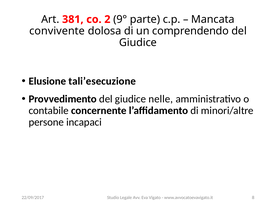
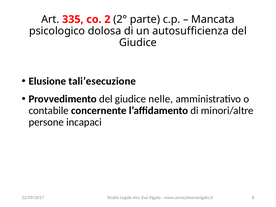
381: 381 -> 335
9°: 9° -> 2°
convivente: convivente -> psicologico
comprendendo: comprendendo -> autosufficienza
